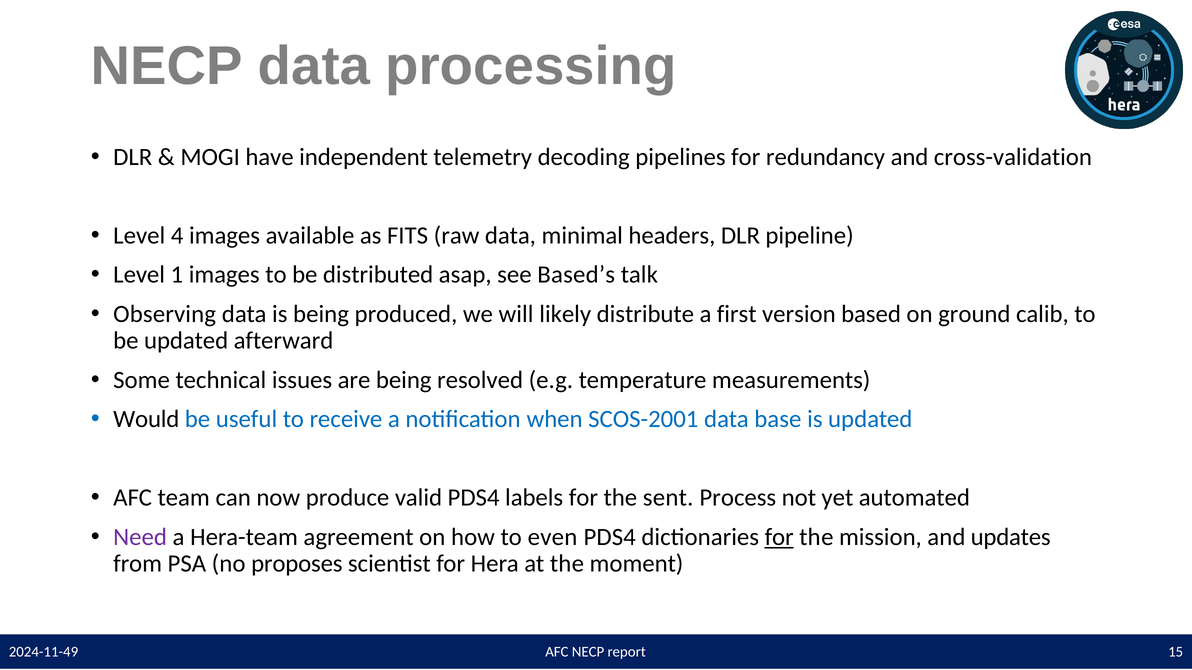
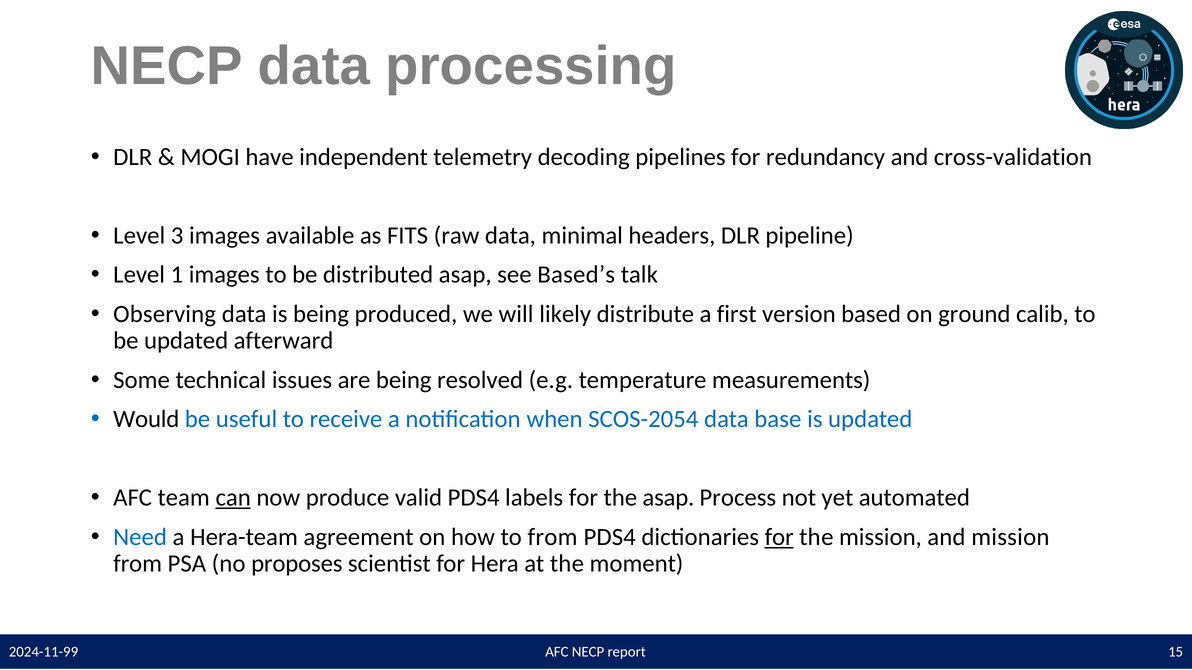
4: 4 -> 3
SCOS-2001: SCOS-2001 -> SCOS-2054
can underline: none -> present
the sent: sent -> asap
Need colour: purple -> blue
to even: even -> from
and updates: updates -> mission
2024-11-49: 2024-11-49 -> 2024-11-99
